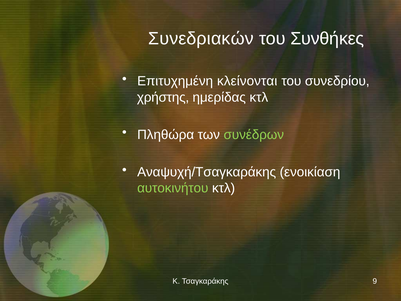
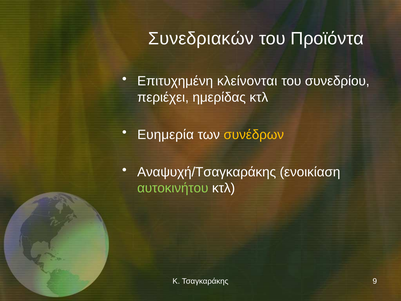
Συνθήκες: Συνθήκες -> Προϊόντα
χρήστης: χρήστης -> περιέχει
Πληθώρα: Πληθώρα -> Ευημερία
συνέδρων colour: light green -> yellow
